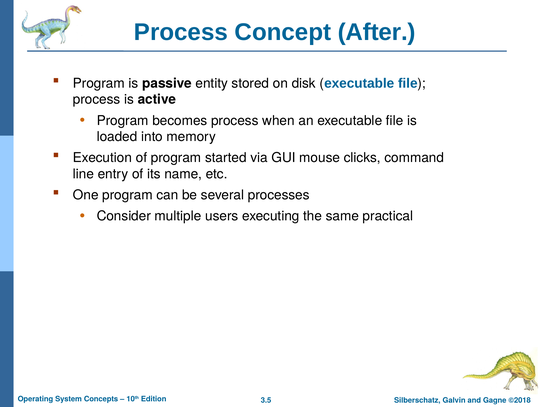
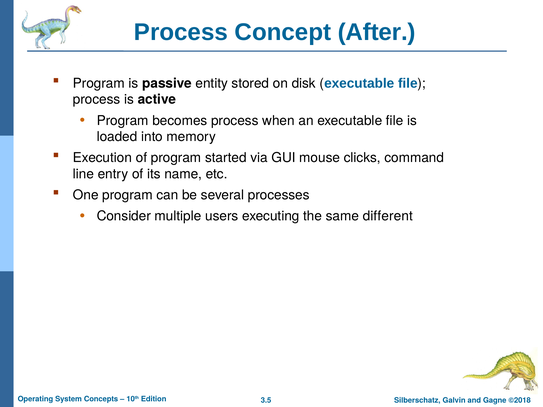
practical: practical -> different
